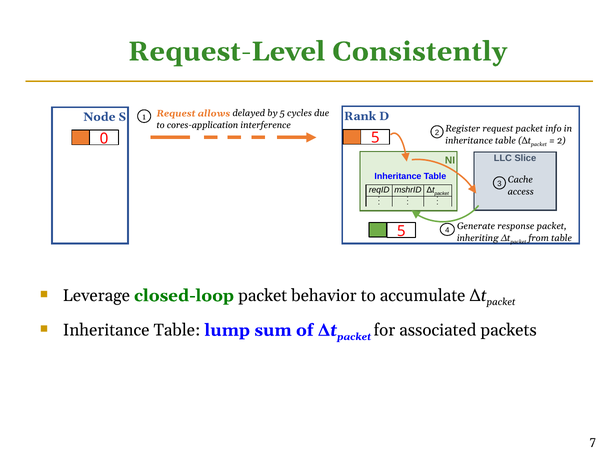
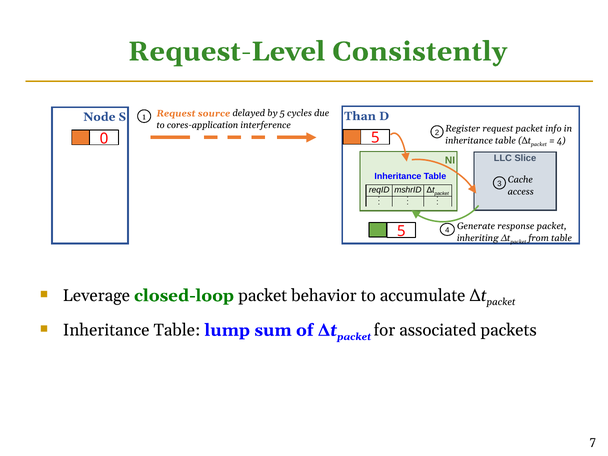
Rank: Rank -> Than
allows: allows -> source
2 at (561, 141): 2 -> 4
